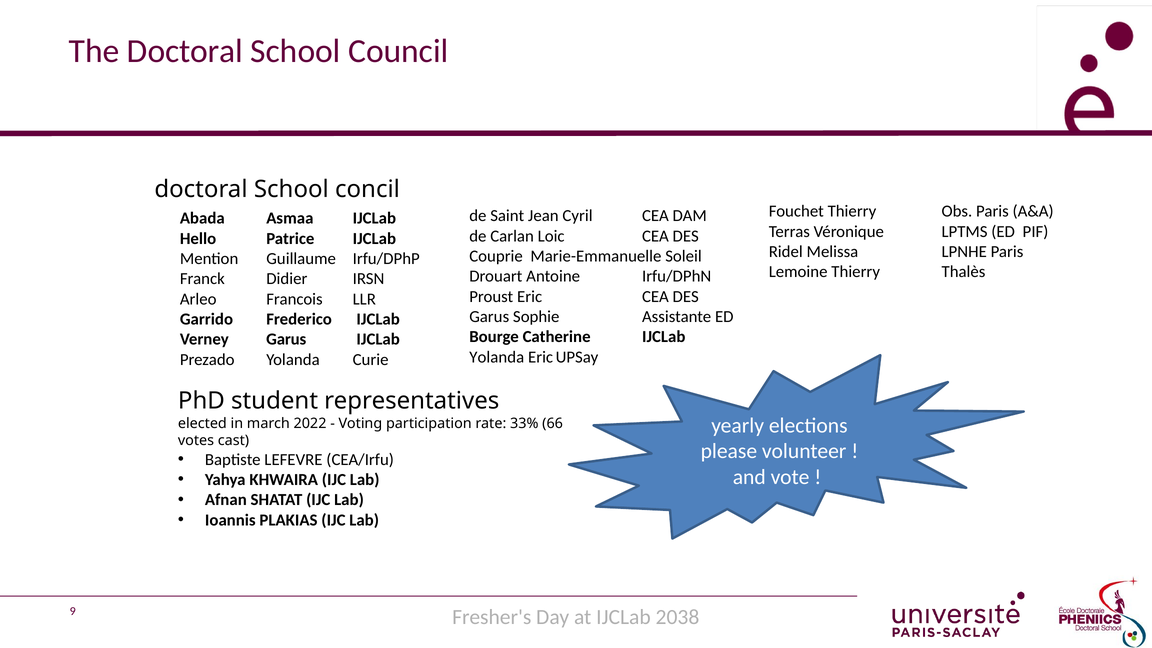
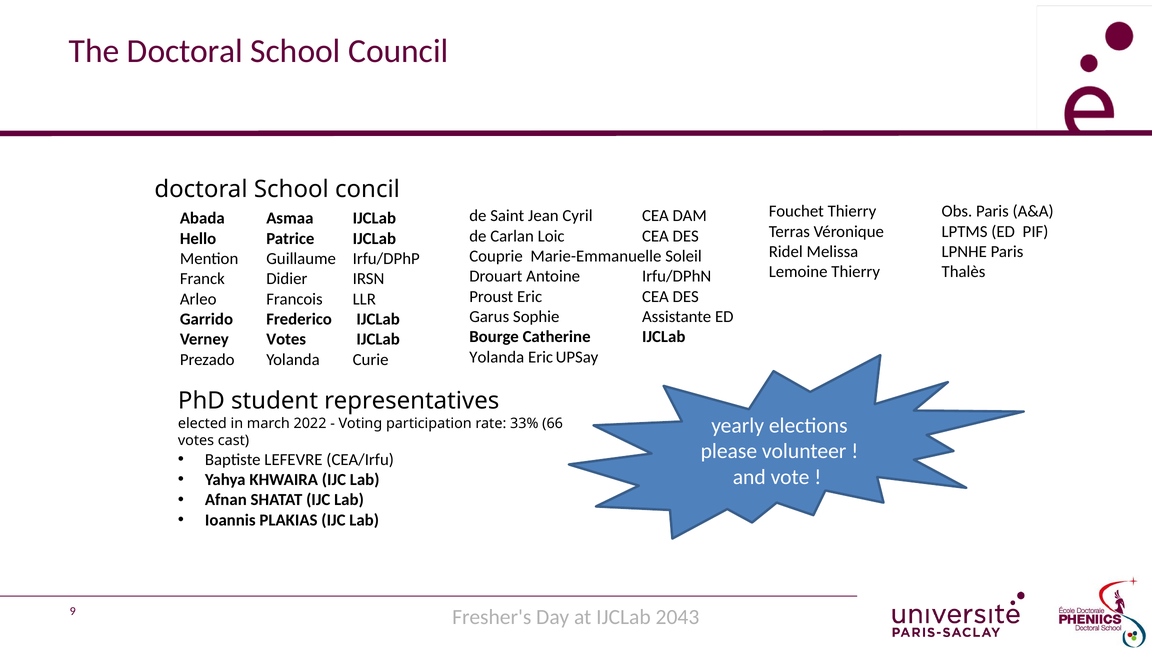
Verney Garus: Garus -> Votes
2038: 2038 -> 2043
